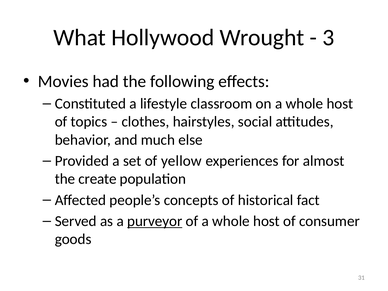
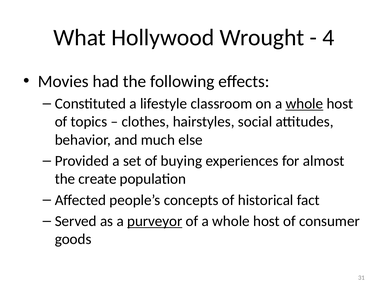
3: 3 -> 4
whole at (304, 104) underline: none -> present
yellow: yellow -> buying
